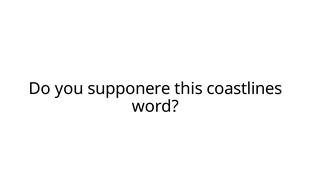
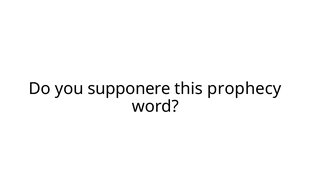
coastlines: coastlines -> prophecy
